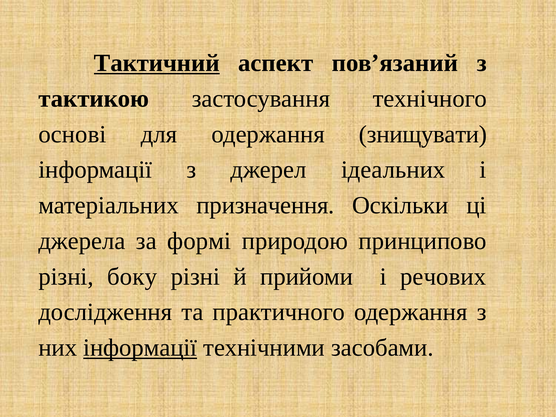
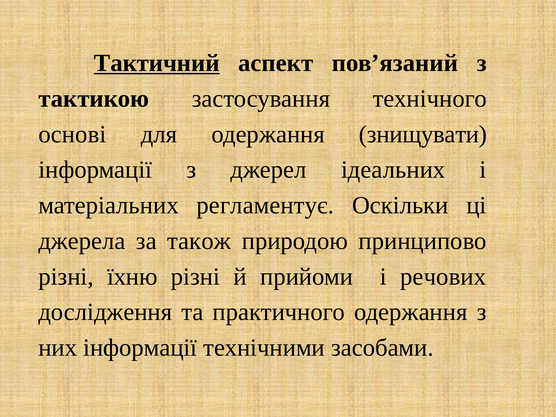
призначення: призначення -> регламентує
формі: формі -> також
боку: боку -> їхню
інформації at (140, 348) underline: present -> none
